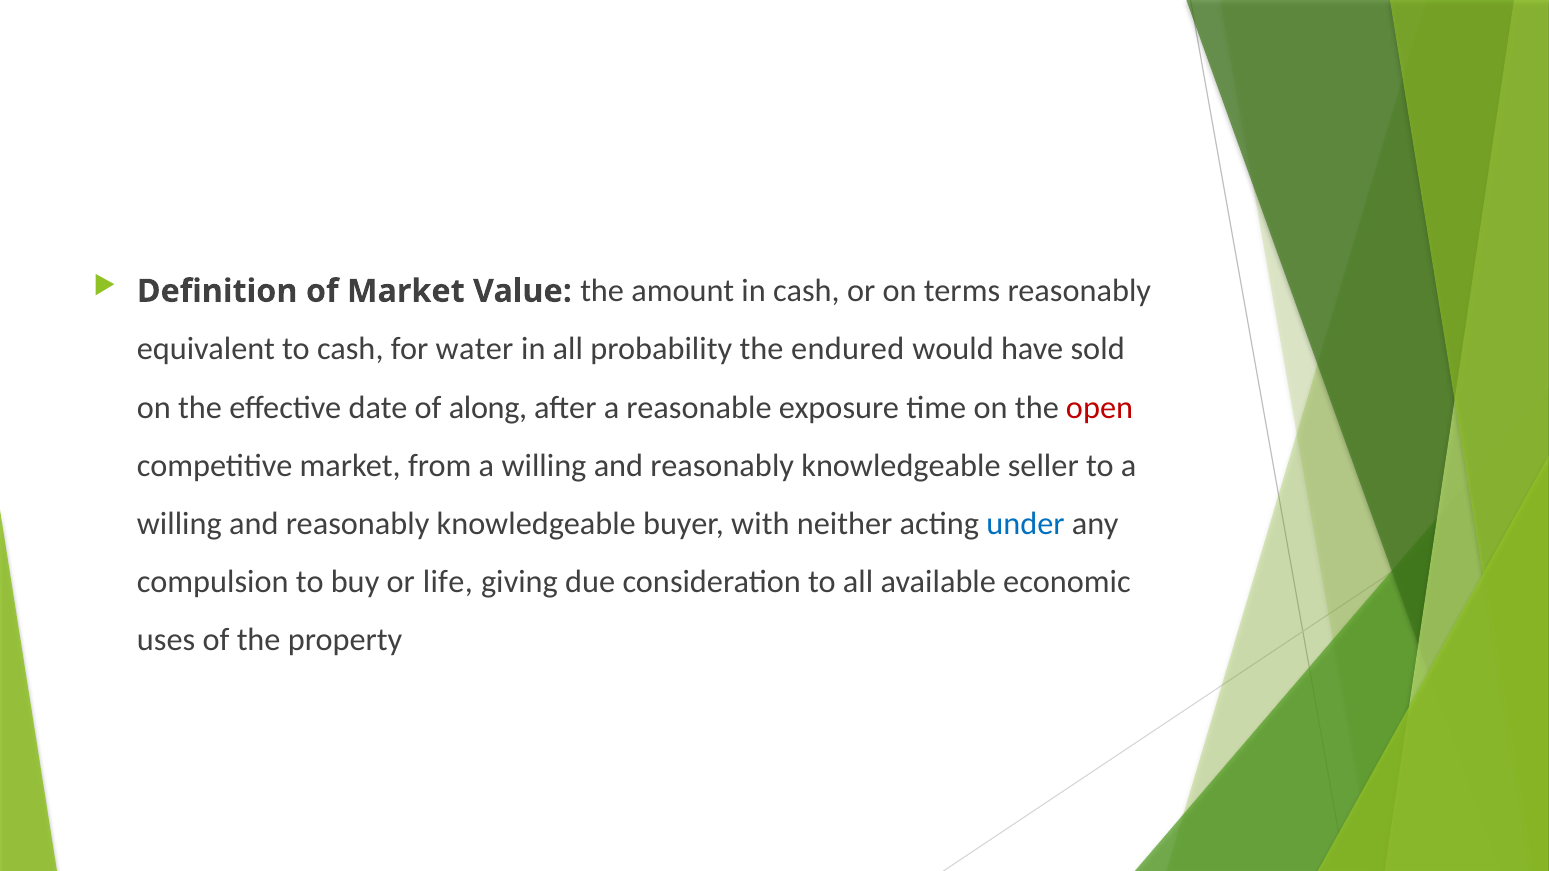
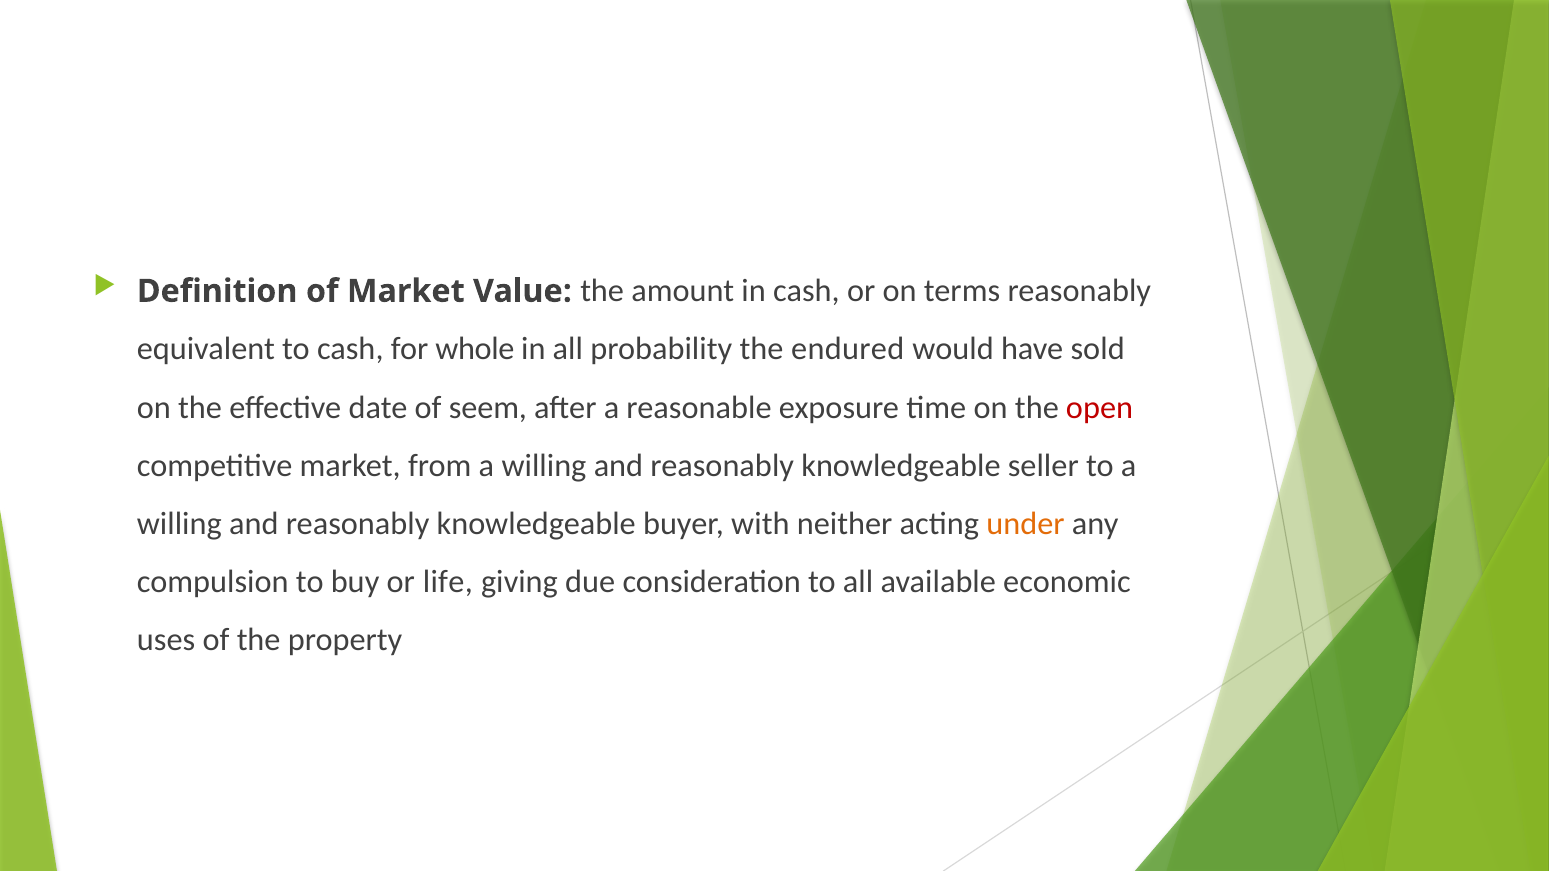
water: water -> whole
along: along -> seem
under colour: blue -> orange
